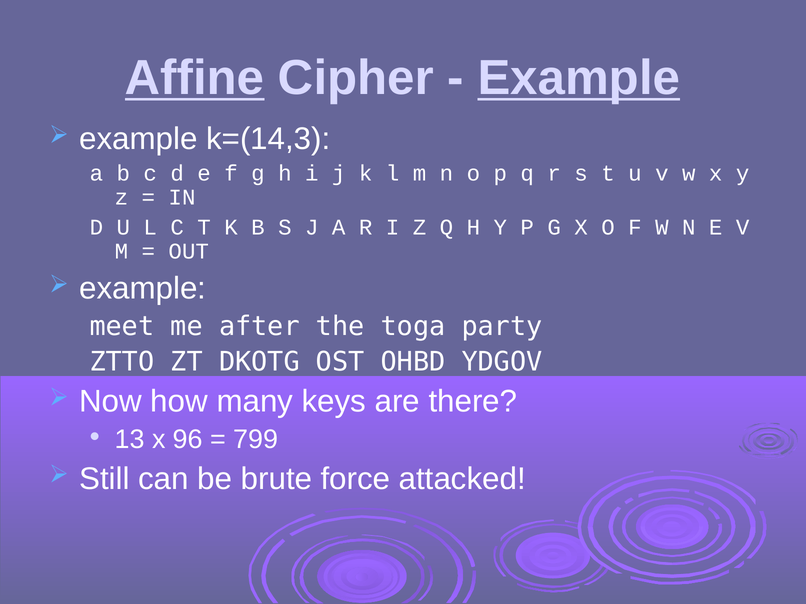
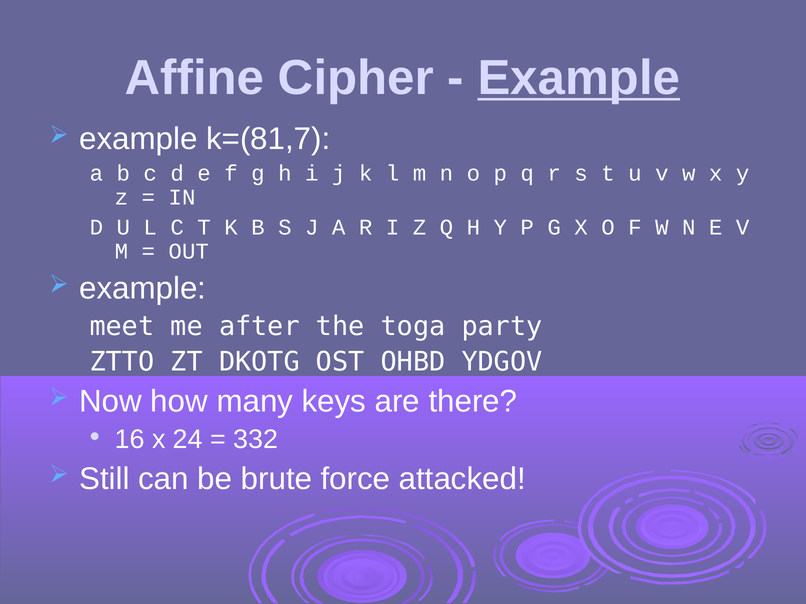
Affine underline: present -> none
k=(14,3: k=(14,3 -> k=(81,7
13: 13 -> 16
96: 96 -> 24
799: 799 -> 332
